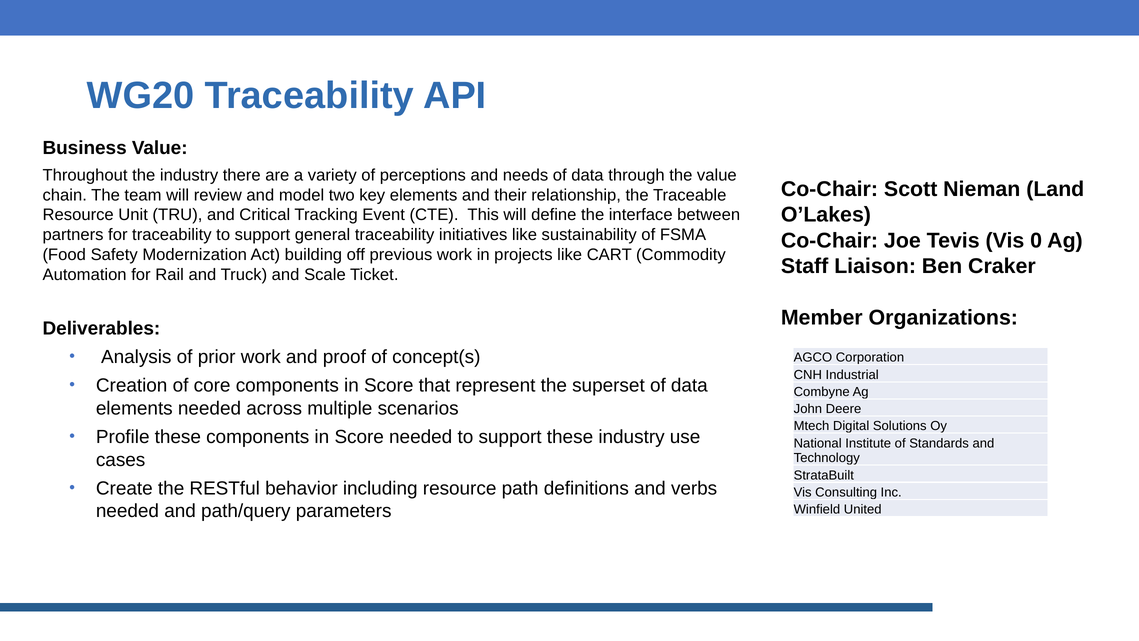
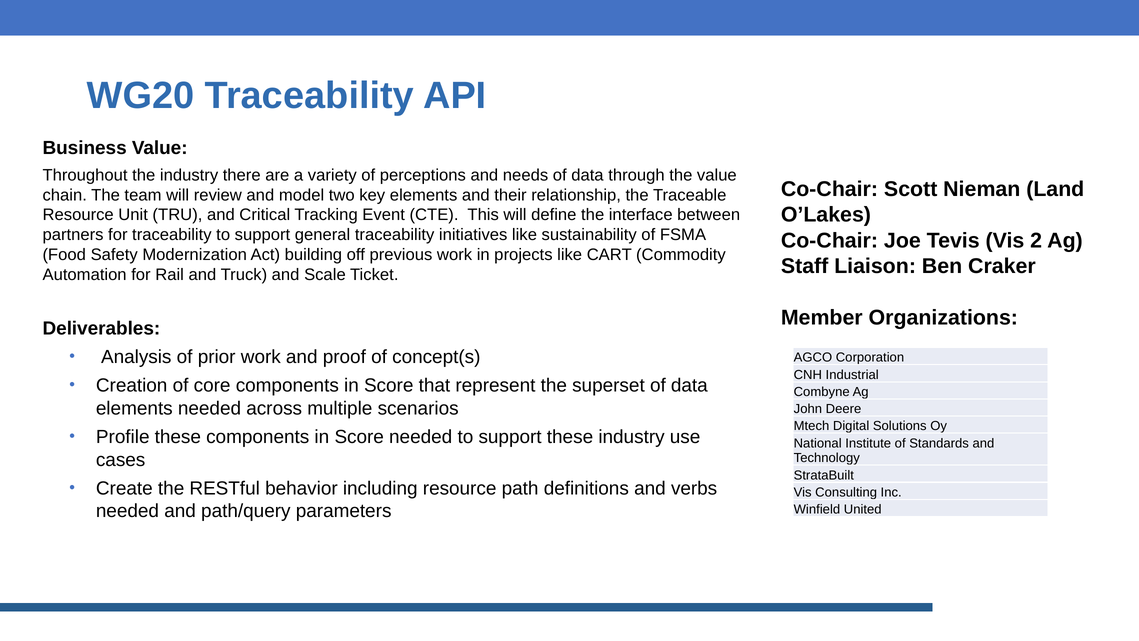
0: 0 -> 2
